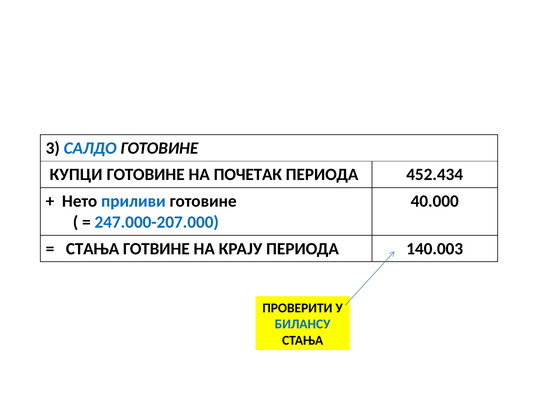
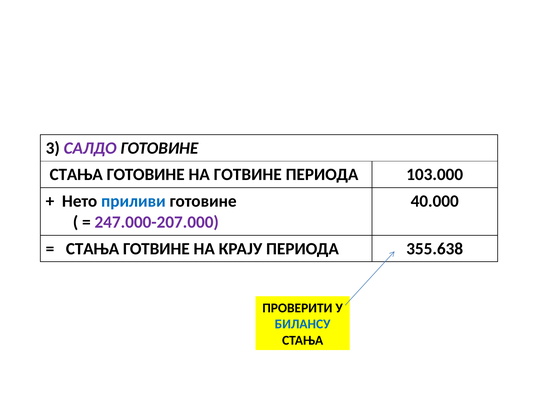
САЛДО colour: blue -> purple
КУПЦИ at (76, 174): КУПЦИ -> СТАЊА
НА ПОЧЕТАК: ПОЧЕТАК -> ГОТВИНЕ
452.434: 452.434 -> 103.000
247.000-207.000 colour: blue -> purple
140.003: 140.003 -> 355.638
